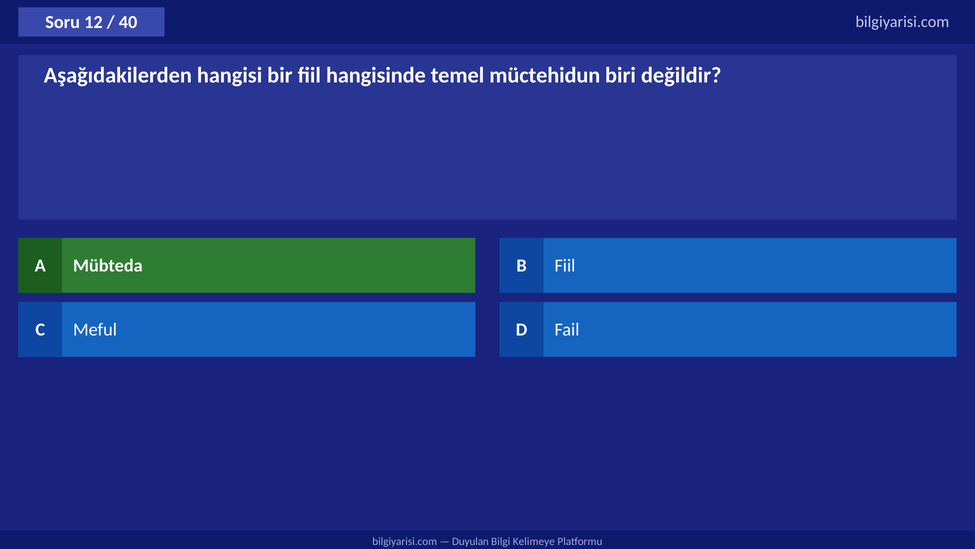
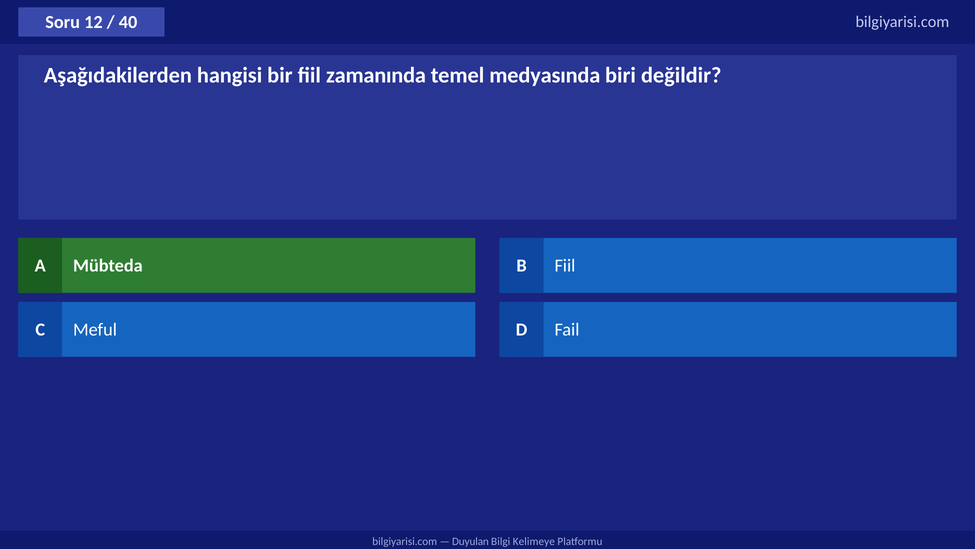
hangisinde: hangisinde -> zamanında
müctehidun: müctehidun -> medyasında
